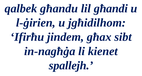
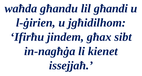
qalbek: qalbek -> waħda
spallejh: spallejh -> issejjaħ
